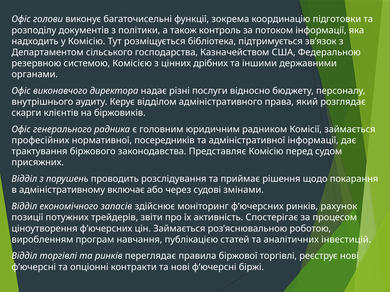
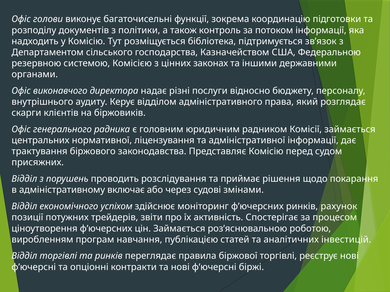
дрібних: дрібних -> законах
професійних: професійних -> центральних
посередників: посередників -> ліцензування
запасів: запасів -> успіхом
